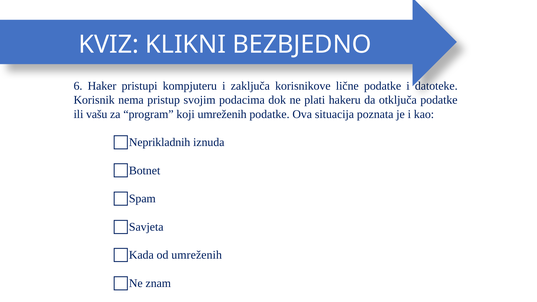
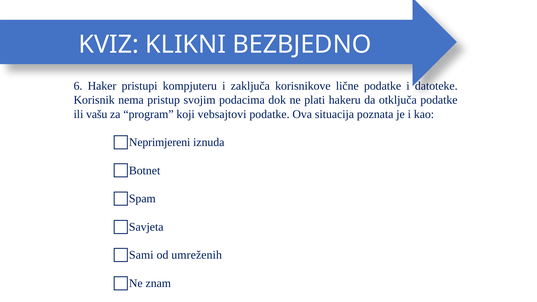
koji umreženih: umreženih -> vebsajtovi
Neprikladnih: Neprikladnih -> Neprimjereni
Kada: Kada -> Sami
